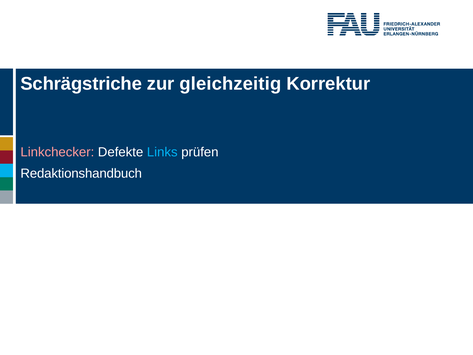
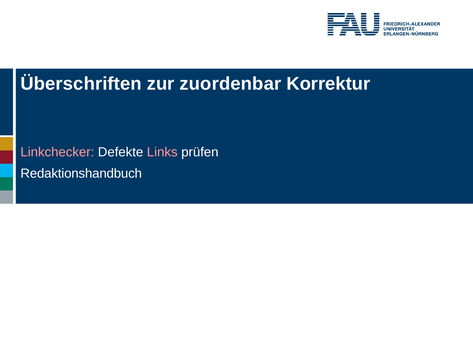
Schrägstriche: Schrägstriche -> Überschriften
gleichzeitig: gleichzeitig -> zuordenbar
Links colour: light blue -> pink
